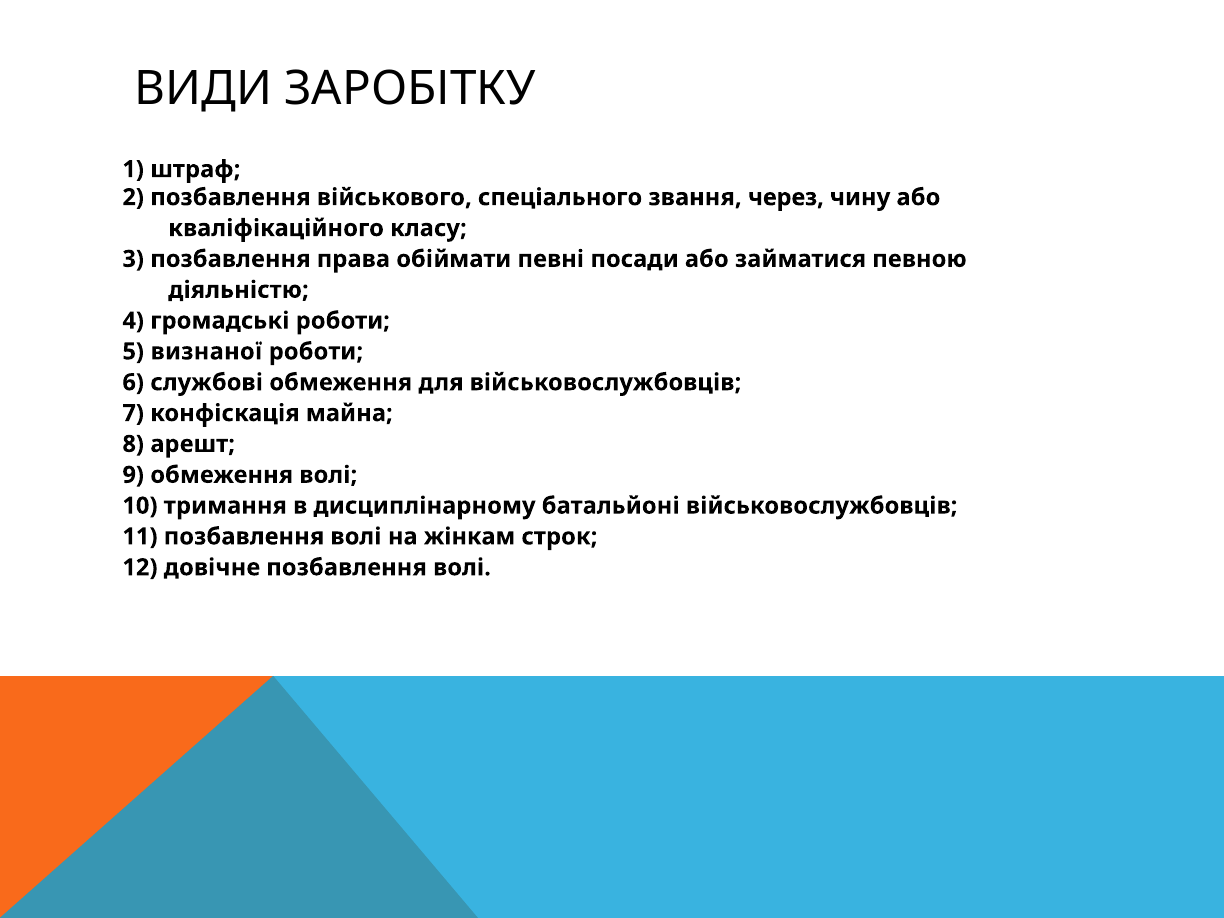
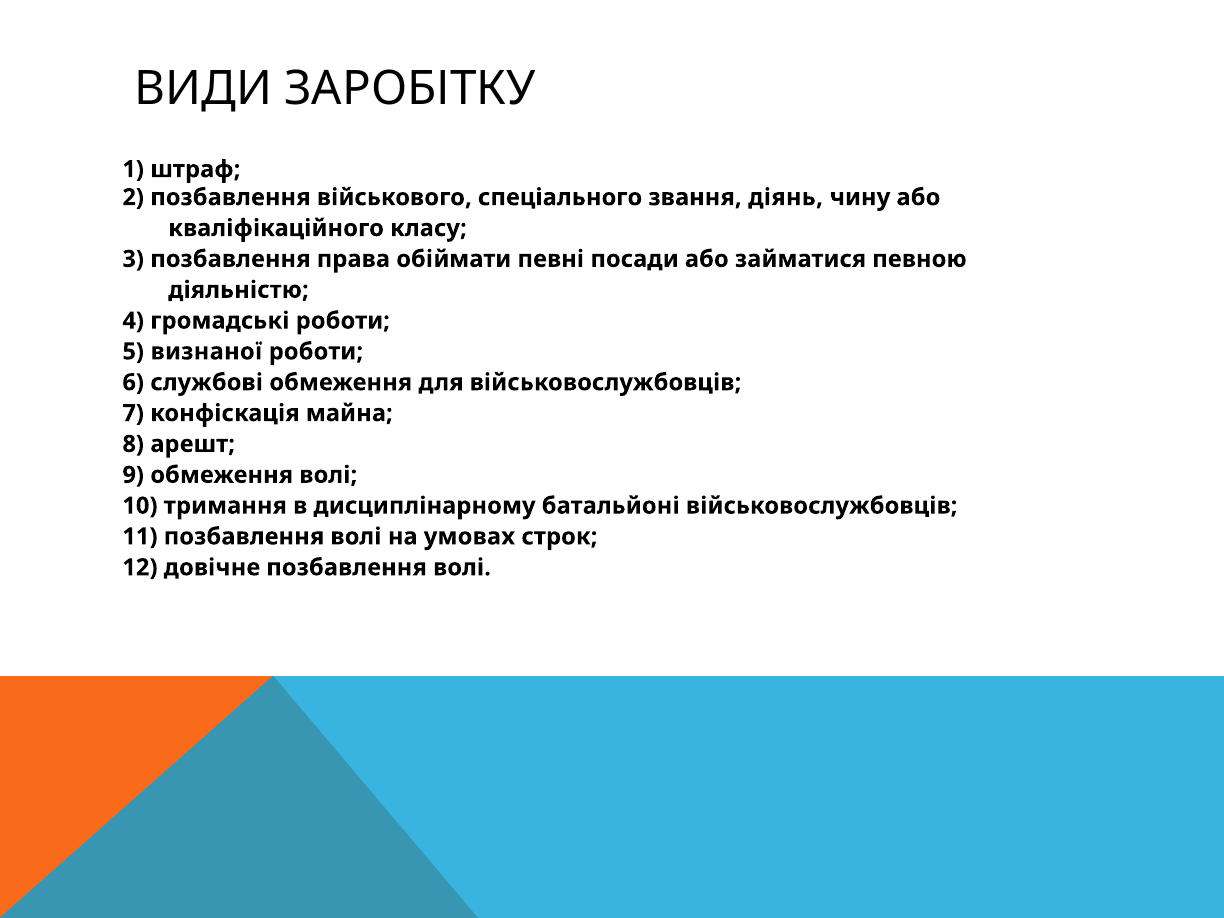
через: через -> діянь
жінкам: жінкам -> умовах
